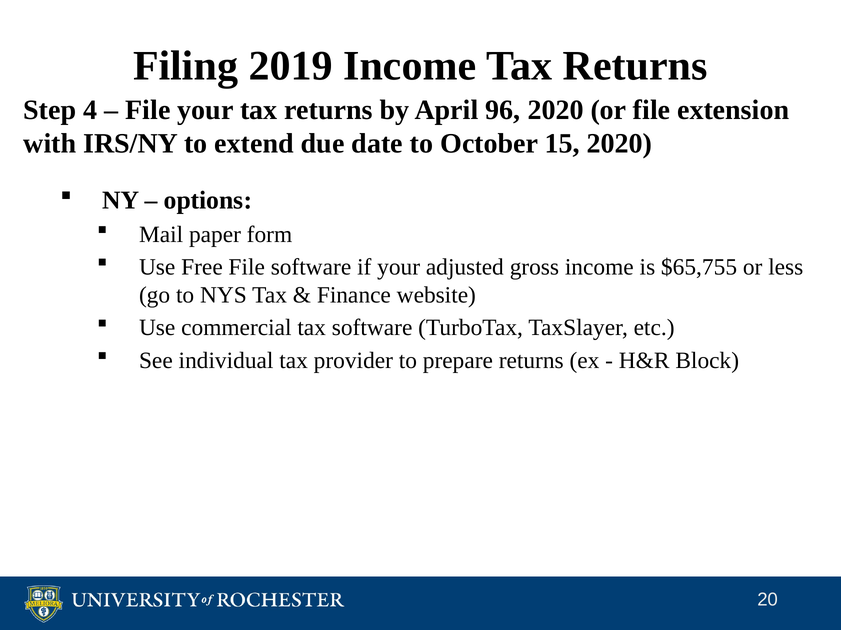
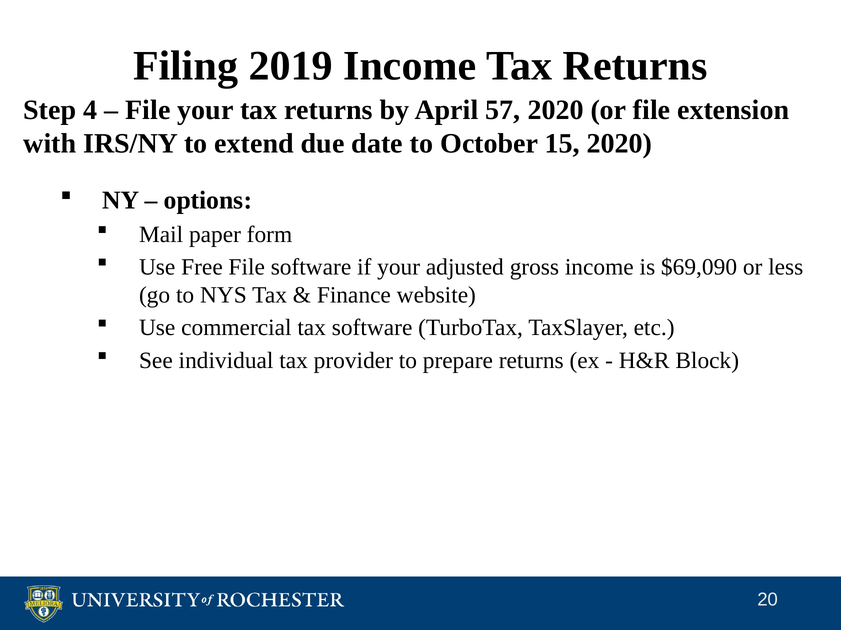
96: 96 -> 57
$65,755: $65,755 -> $69,090
